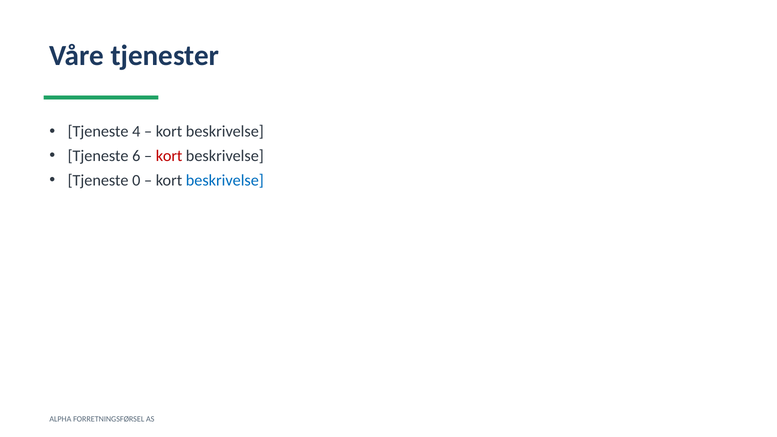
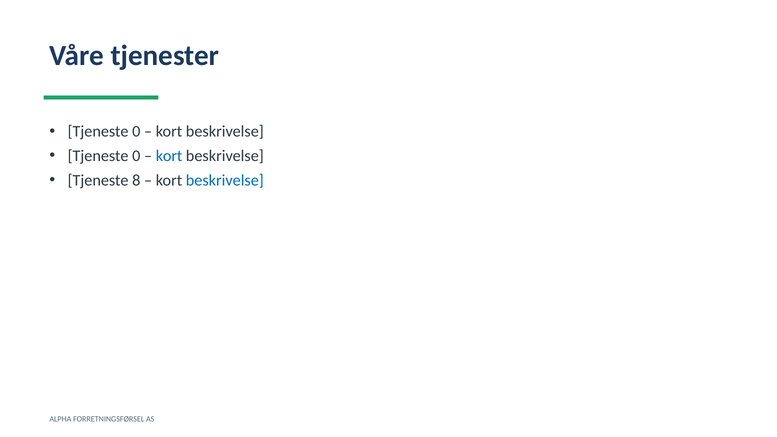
4 at (136, 132): 4 -> 0
6 at (136, 156): 6 -> 0
kort at (169, 156) colour: red -> blue
0: 0 -> 8
